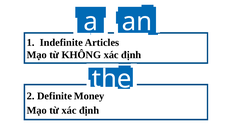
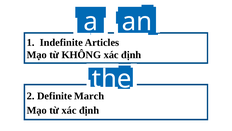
Money: Money -> March
